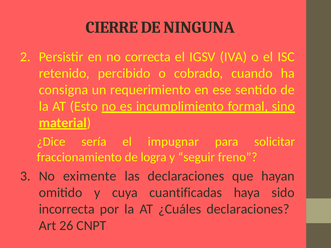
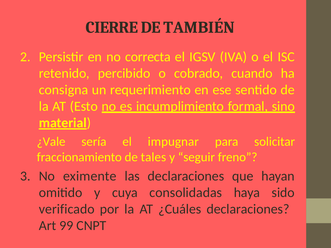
NINGUNA: NINGUNA -> TAMBIÉN
¿Dice: ¿Dice -> ¿Vale
logra: logra -> tales
cuantificadas: cuantificadas -> consolidadas
incorrecta: incorrecta -> verificado
26: 26 -> 99
